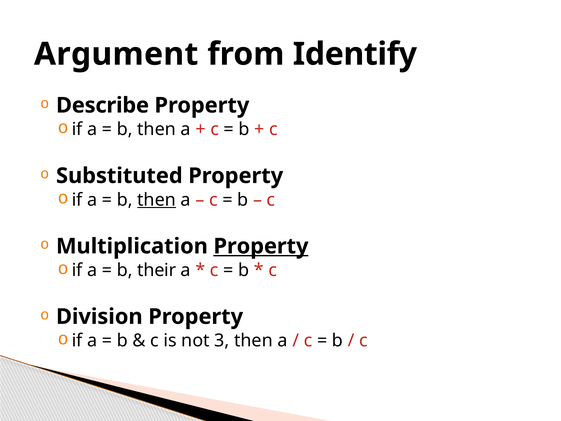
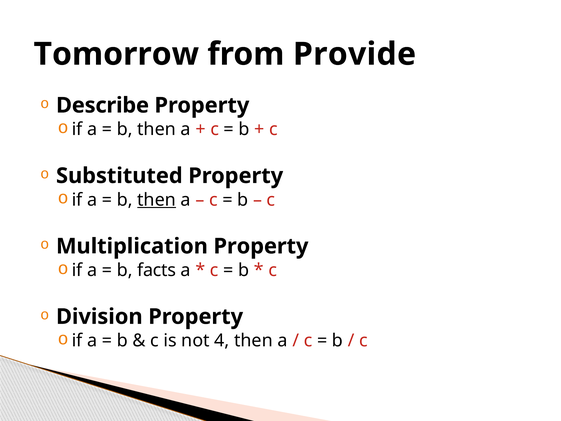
Argument: Argument -> Tomorrow
Identify: Identify -> Provide
Property at (261, 246) underline: present -> none
their: their -> facts
3: 3 -> 4
